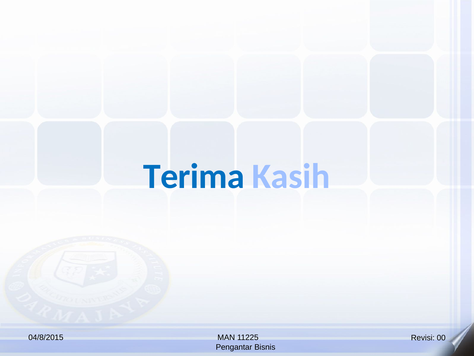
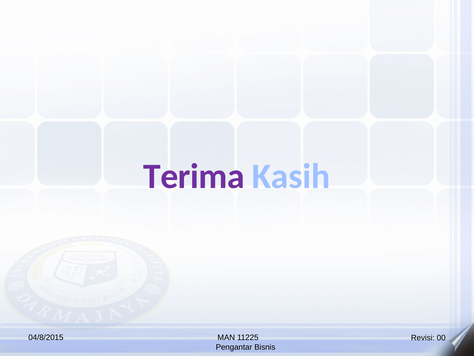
Terima colour: blue -> purple
